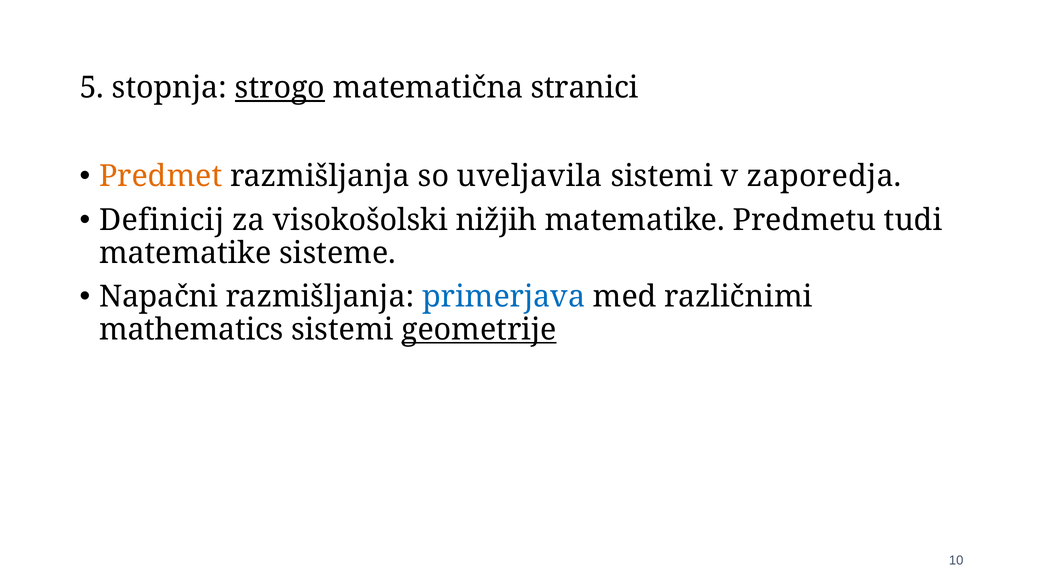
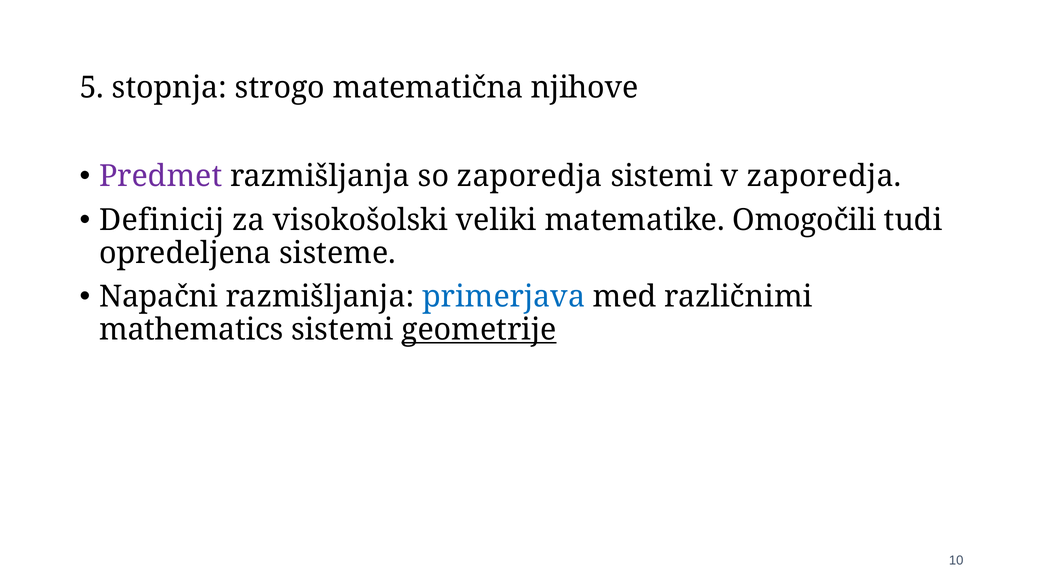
strogo underline: present -> none
stranici: stranici -> njihove
Predmet colour: orange -> purple
so uveljavila: uveljavila -> zaporedja
nižjih: nižjih -> veliki
Predmetu: Predmetu -> Omogočili
matematike at (185, 253): matematike -> opredeljena
